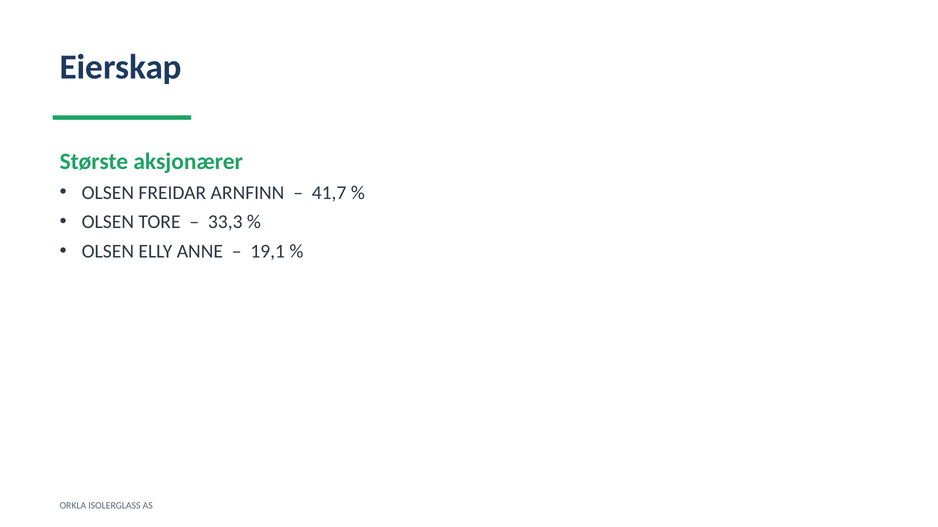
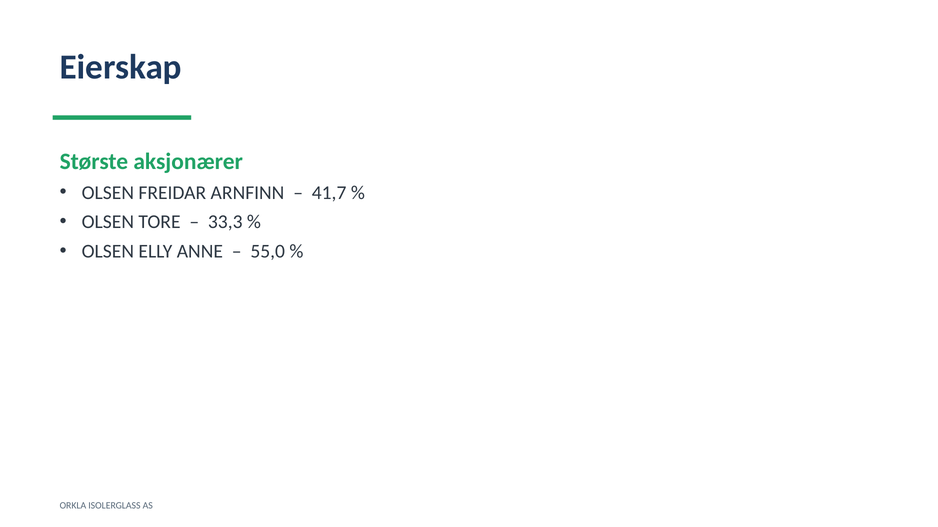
19,1: 19,1 -> 55,0
